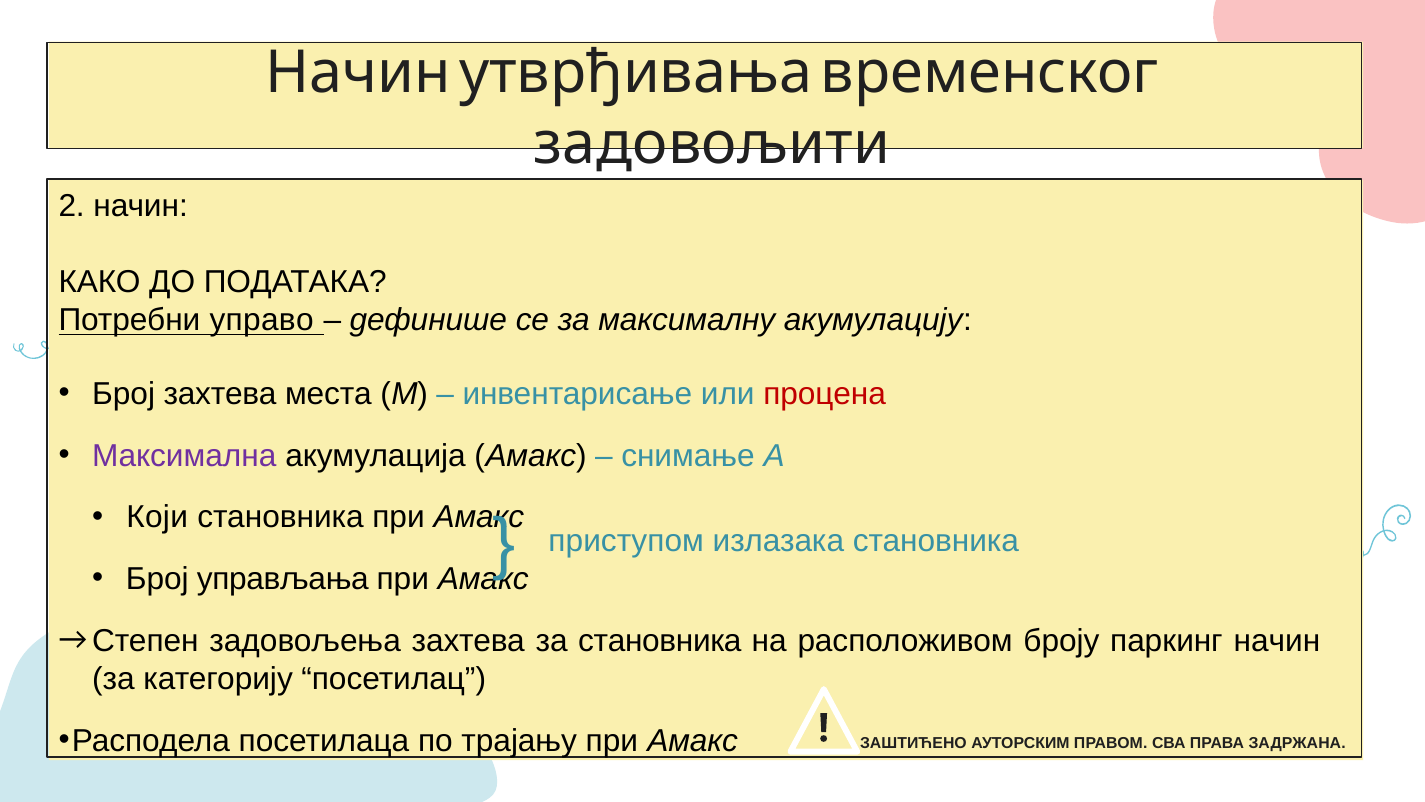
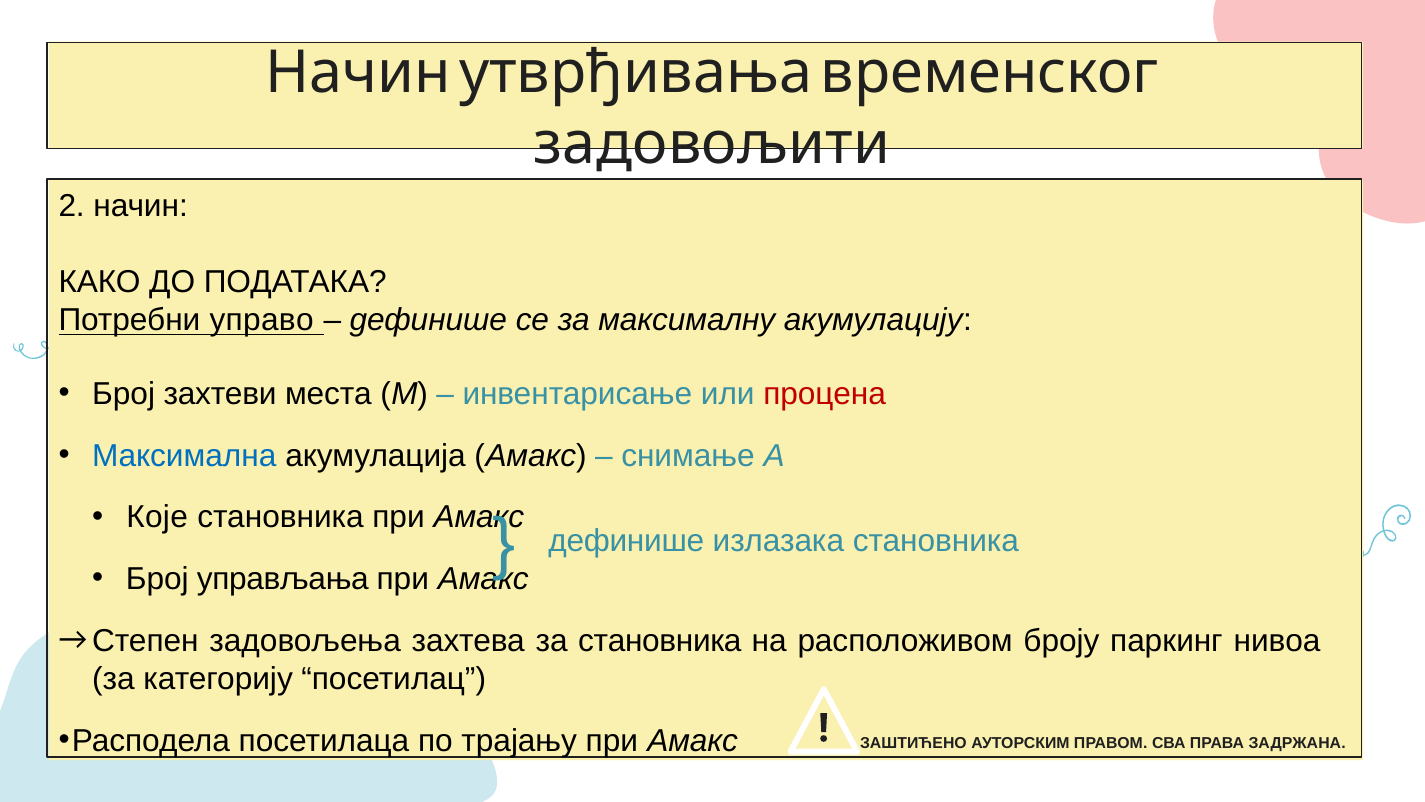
Број захтева: захтева -> захтеви
Максимална colour: purple -> blue
Који: Који -> Које
приступом at (626, 540): приступом -> дефинише
паркинг начин: начин -> нивоа
